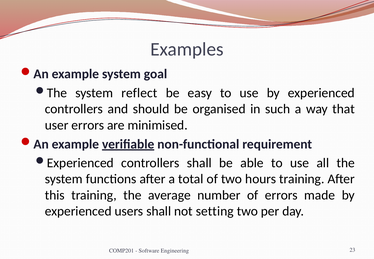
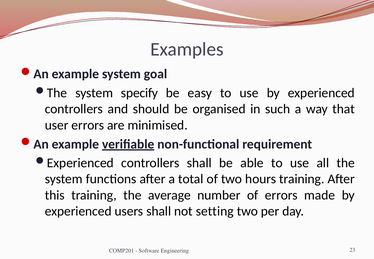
reflect: reflect -> specify
